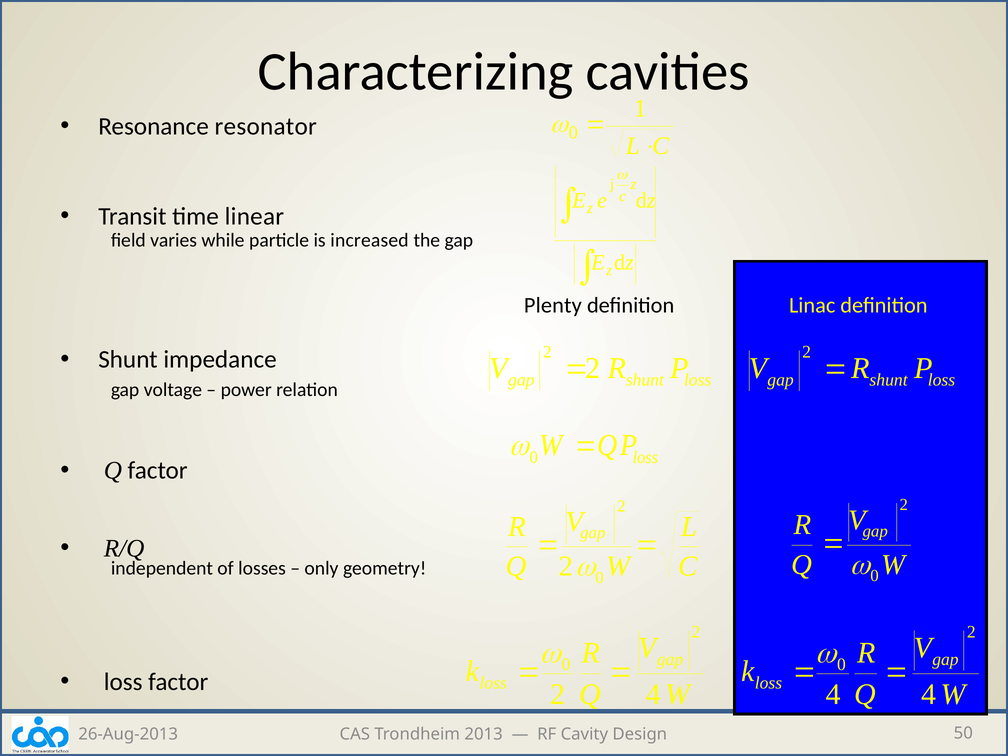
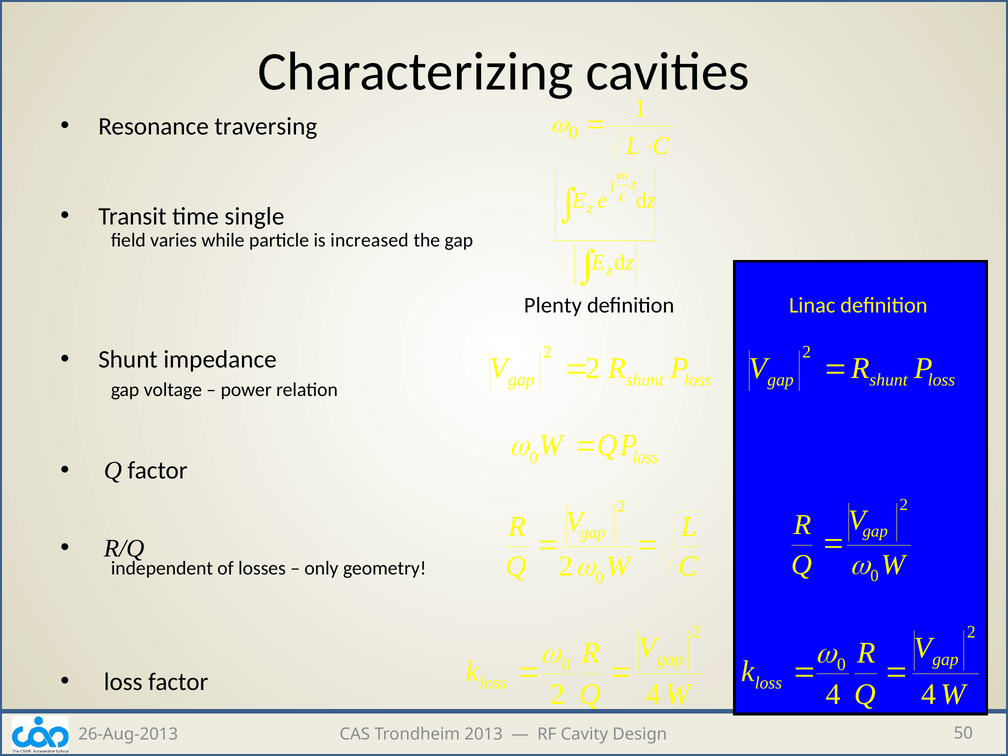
resonator: resonator -> traversing
linear: linear -> single
